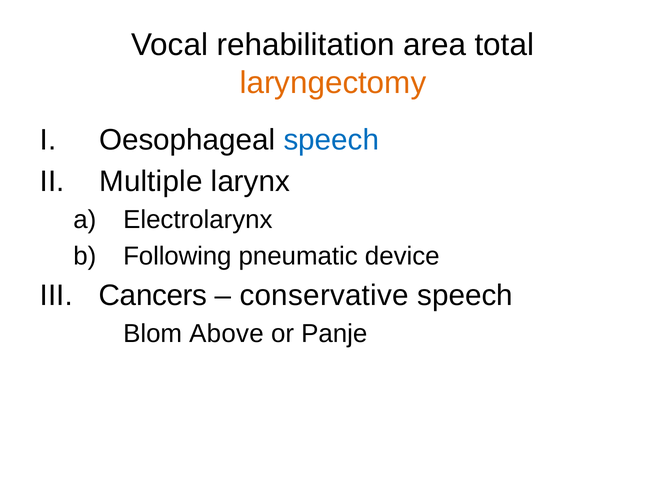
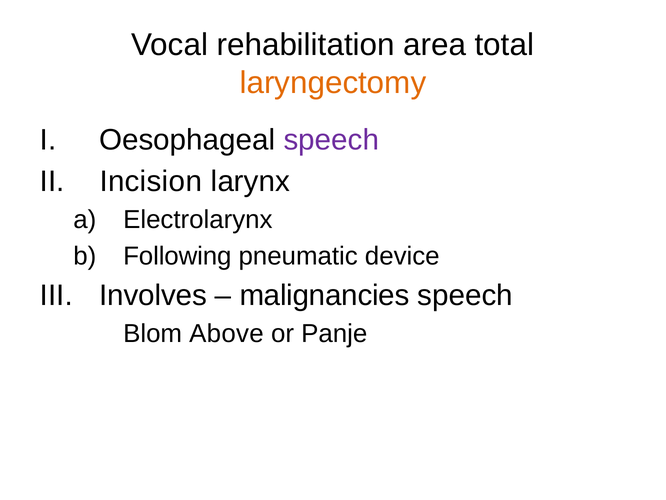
speech at (331, 140) colour: blue -> purple
Multiple: Multiple -> Incision
Cancers: Cancers -> Involves
conservative: conservative -> malignancies
